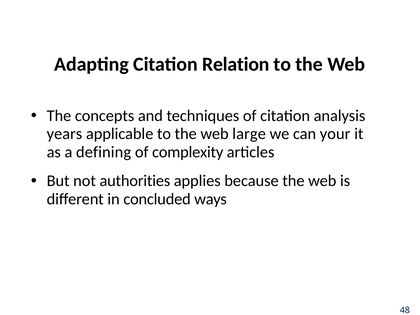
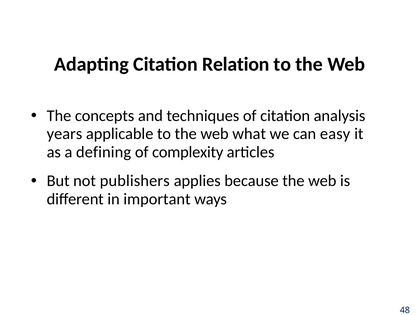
large: large -> what
your: your -> easy
authorities: authorities -> publishers
concluded: concluded -> important
